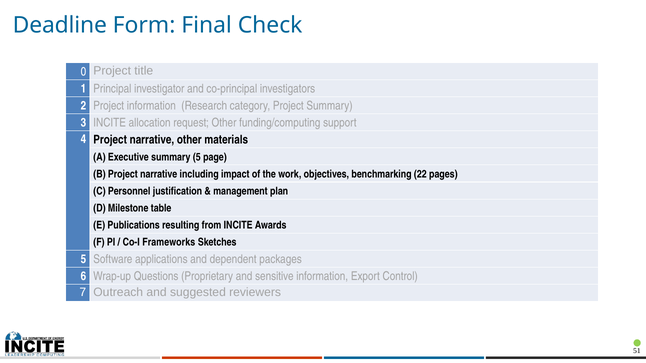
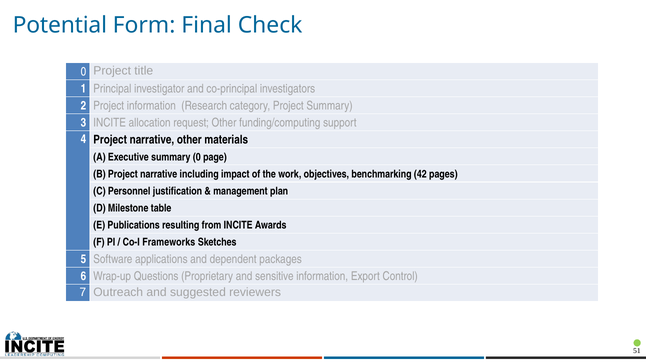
Deadline: Deadline -> Potential
summary 5: 5 -> 0
22: 22 -> 42
